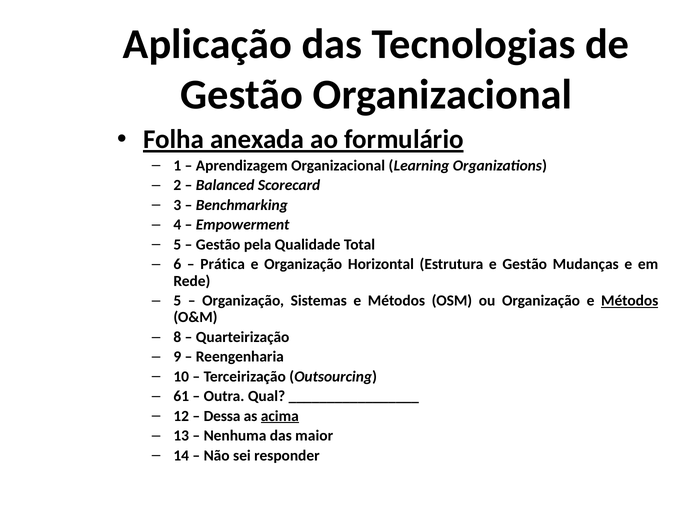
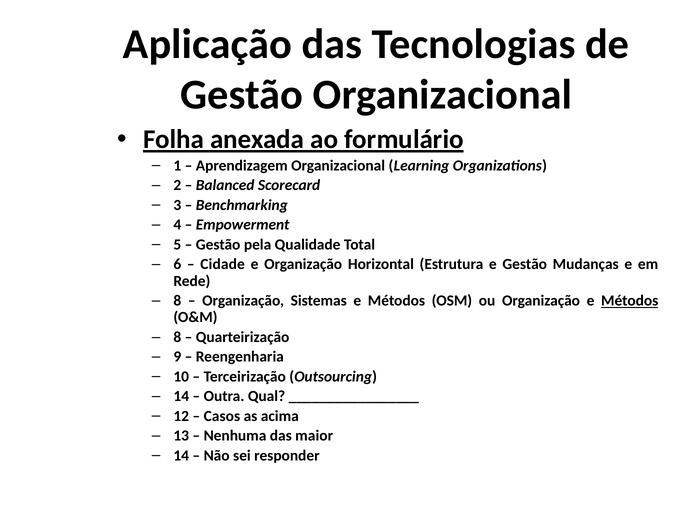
Prática: Prática -> Cidade
5 at (177, 301): 5 -> 8
61 at (181, 397): 61 -> 14
Dessa: Dessa -> Casos
acima underline: present -> none
